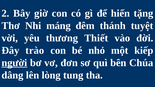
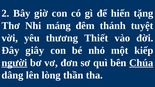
trào: trào -> giây
Chúa underline: none -> present
tung: tung -> thần
